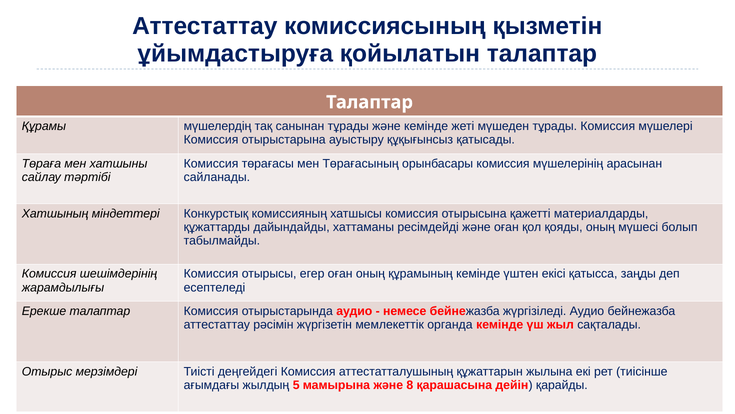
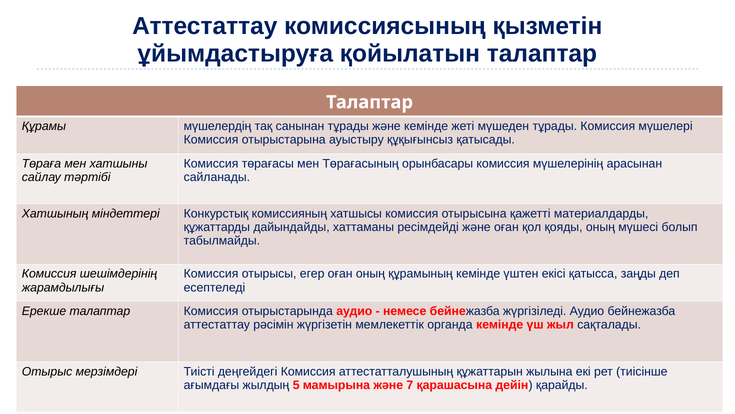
8: 8 -> 7
